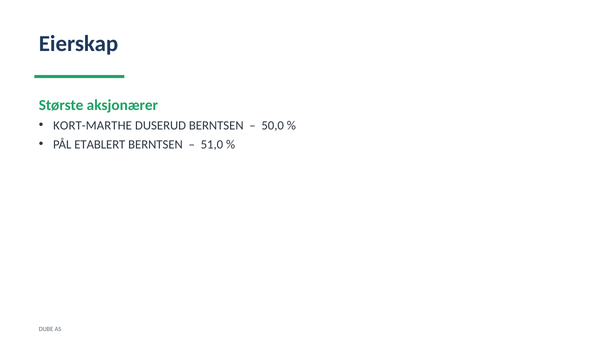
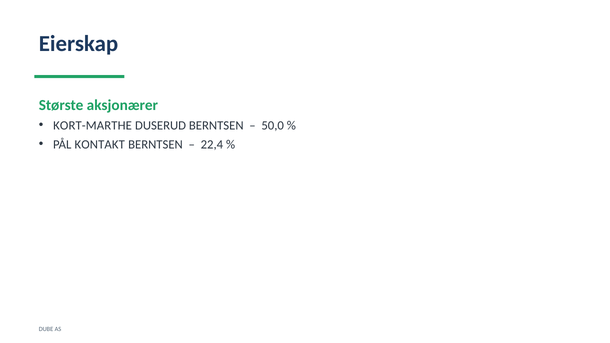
ETABLERT: ETABLERT -> KONTAKT
51,0: 51,0 -> 22,4
